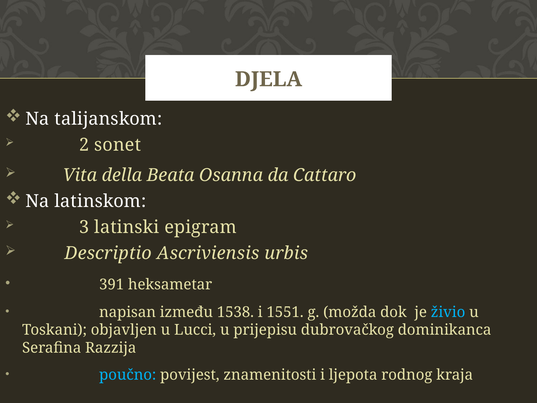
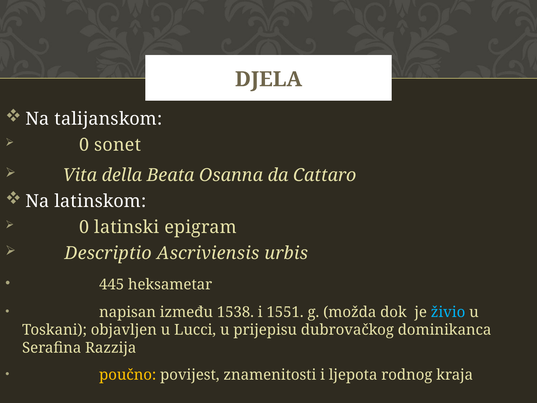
2 at (84, 145): 2 -> 0
3 at (84, 227): 3 -> 0
391: 391 -> 445
poučno colour: light blue -> yellow
